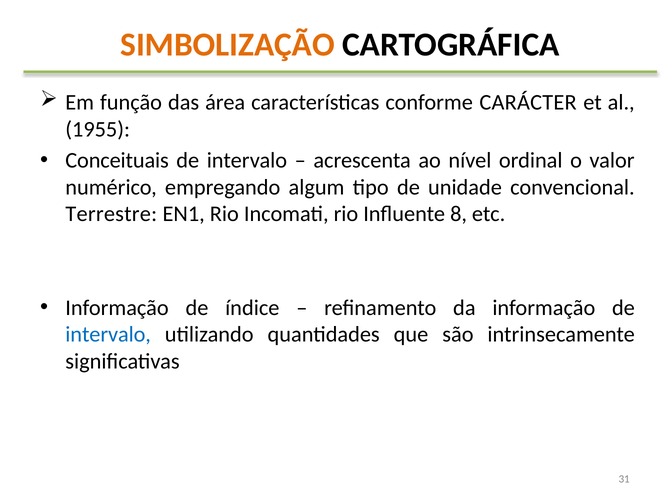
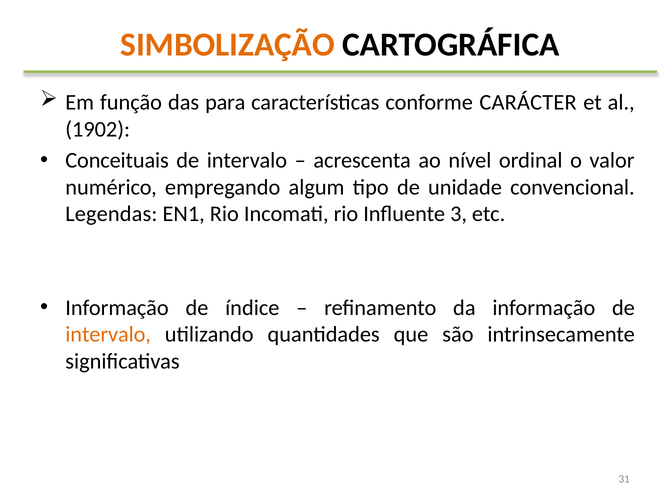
área: área -> para
1955: 1955 -> 1902
Terrestre: Terrestre -> Legendas
8: 8 -> 3
intervalo at (108, 335) colour: blue -> orange
